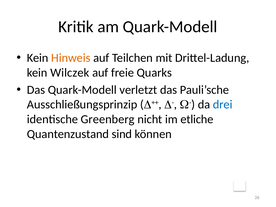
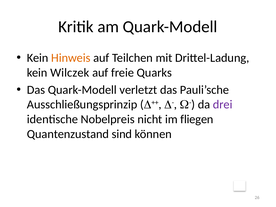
drei colour: blue -> purple
Greenberg: Greenberg -> Nobelpreis
etliche: etliche -> fliegen
